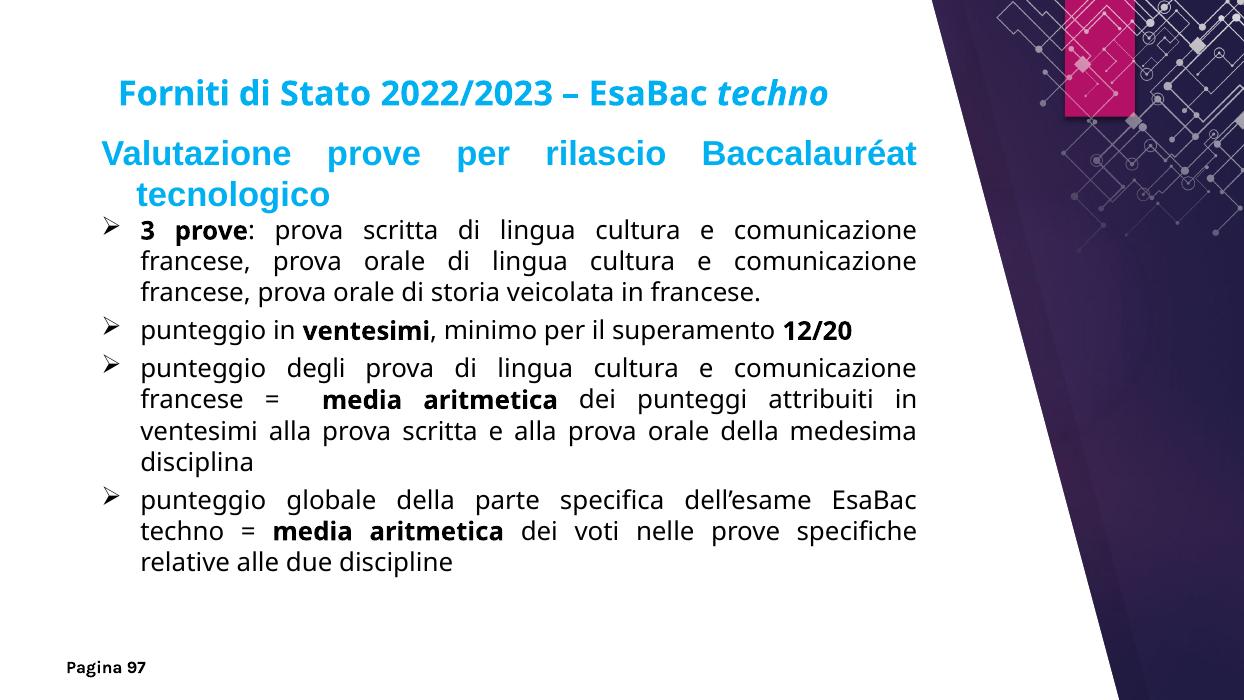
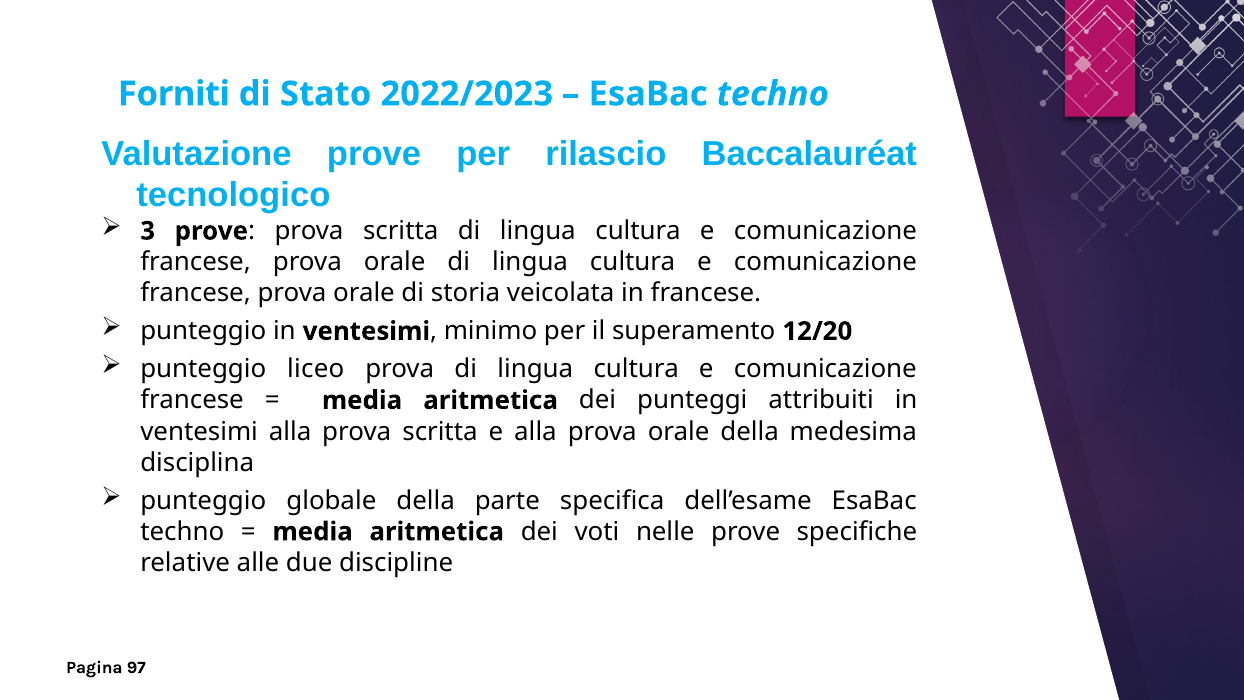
degli: degli -> liceo
